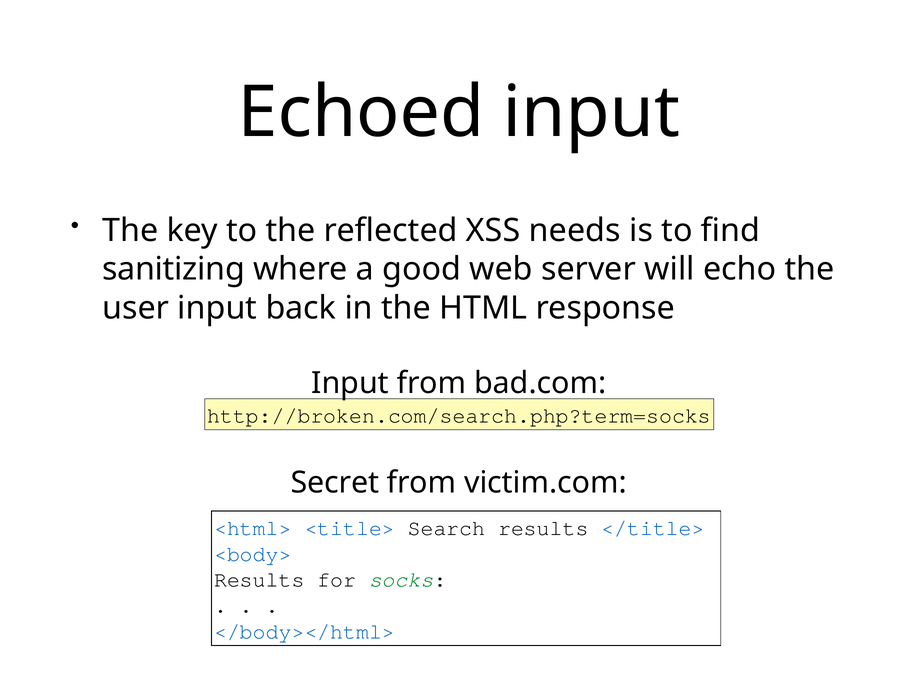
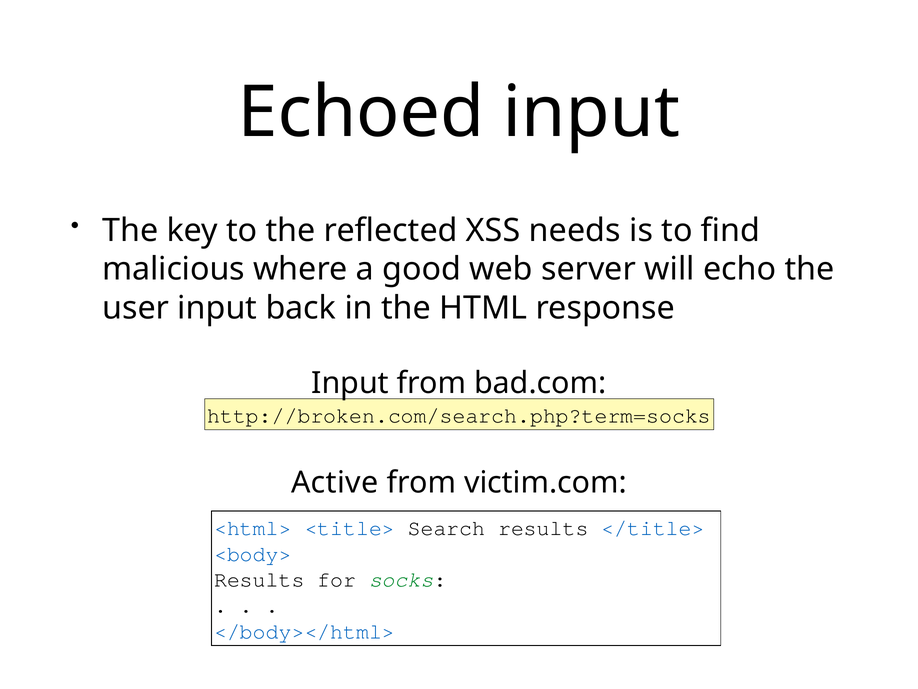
sanitizing: sanitizing -> malicious
Secret: Secret -> Active
